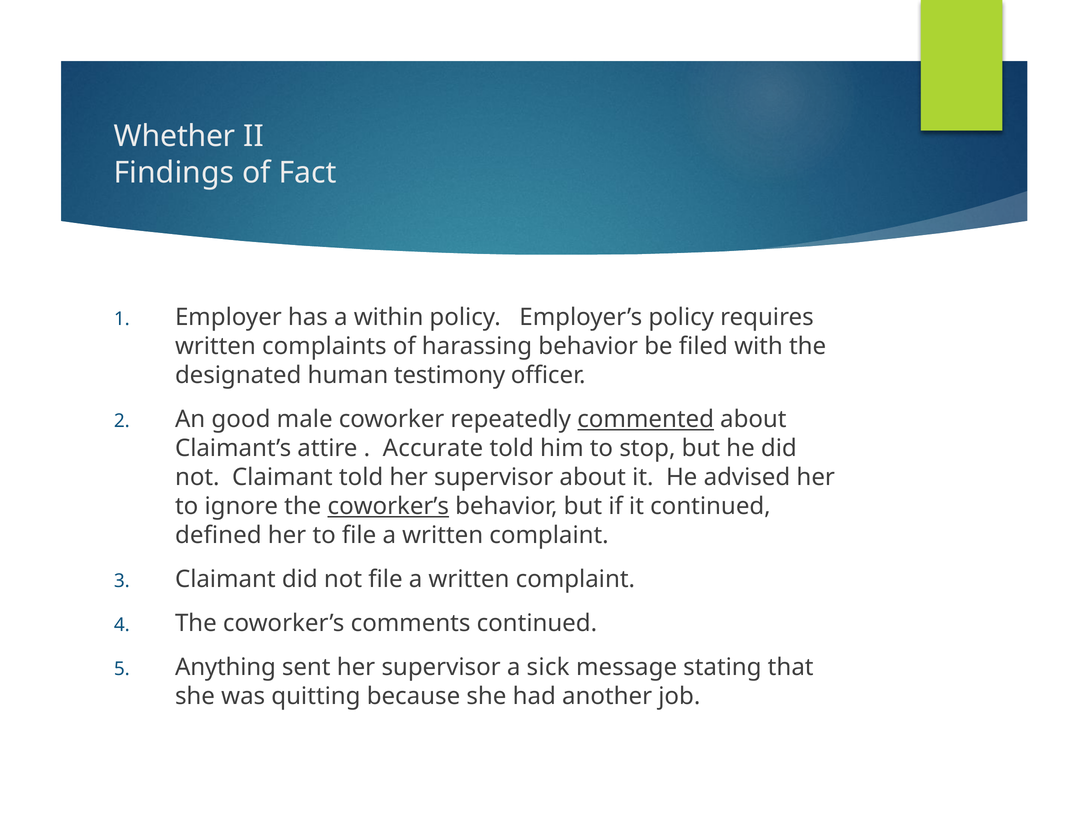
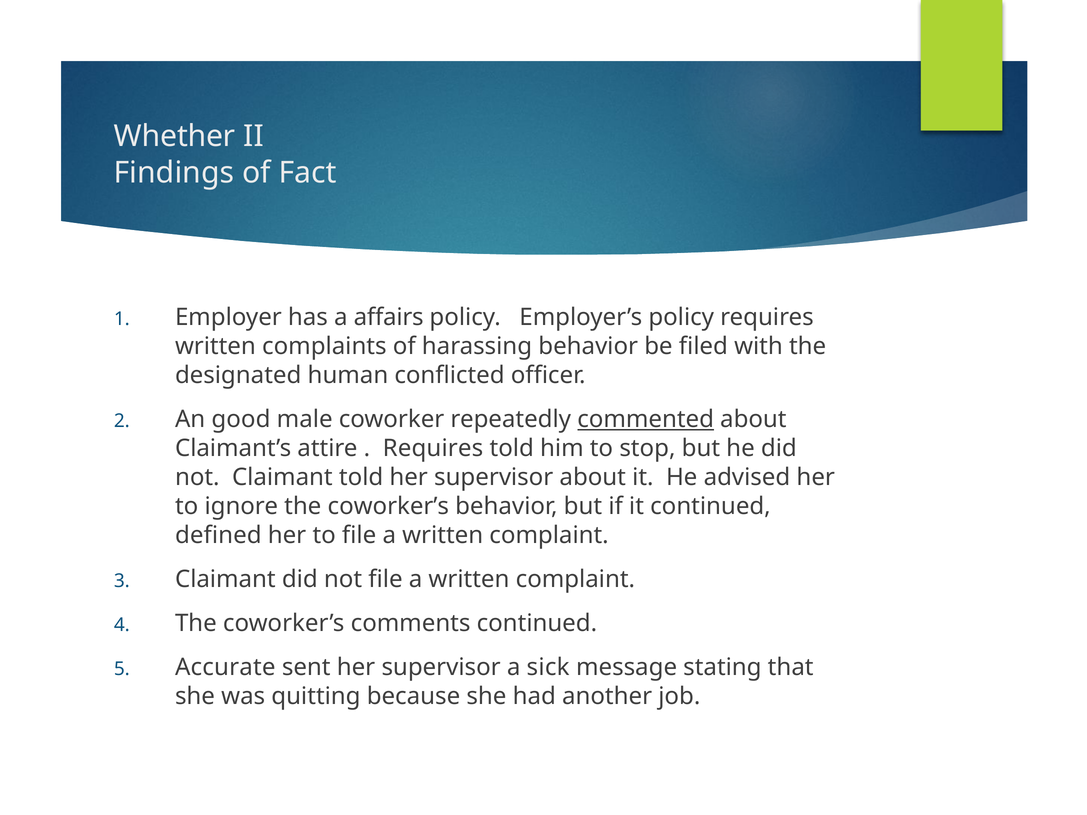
within: within -> affairs
testimony: testimony -> conflicted
Accurate at (433, 448): Accurate -> Requires
coworker’s at (388, 506) underline: present -> none
Anything: Anything -> Accurate
